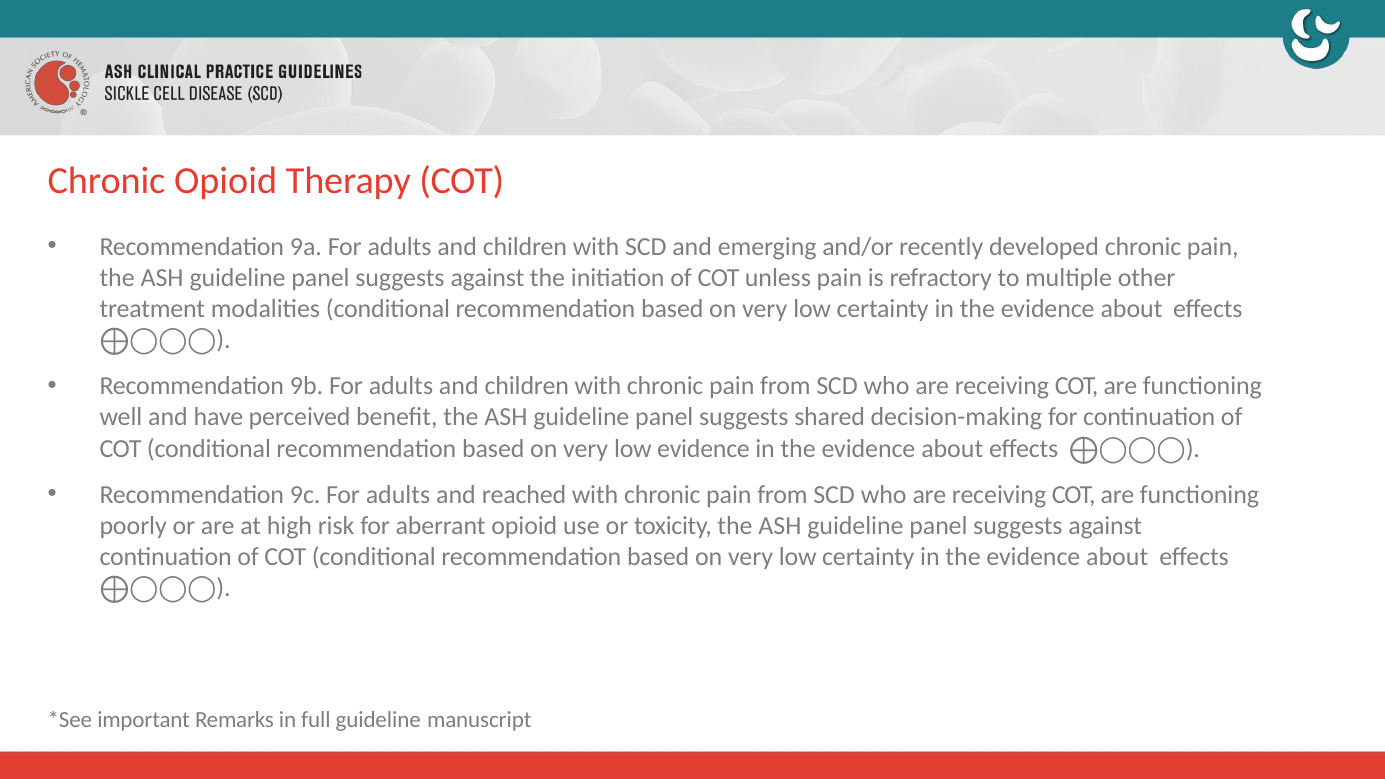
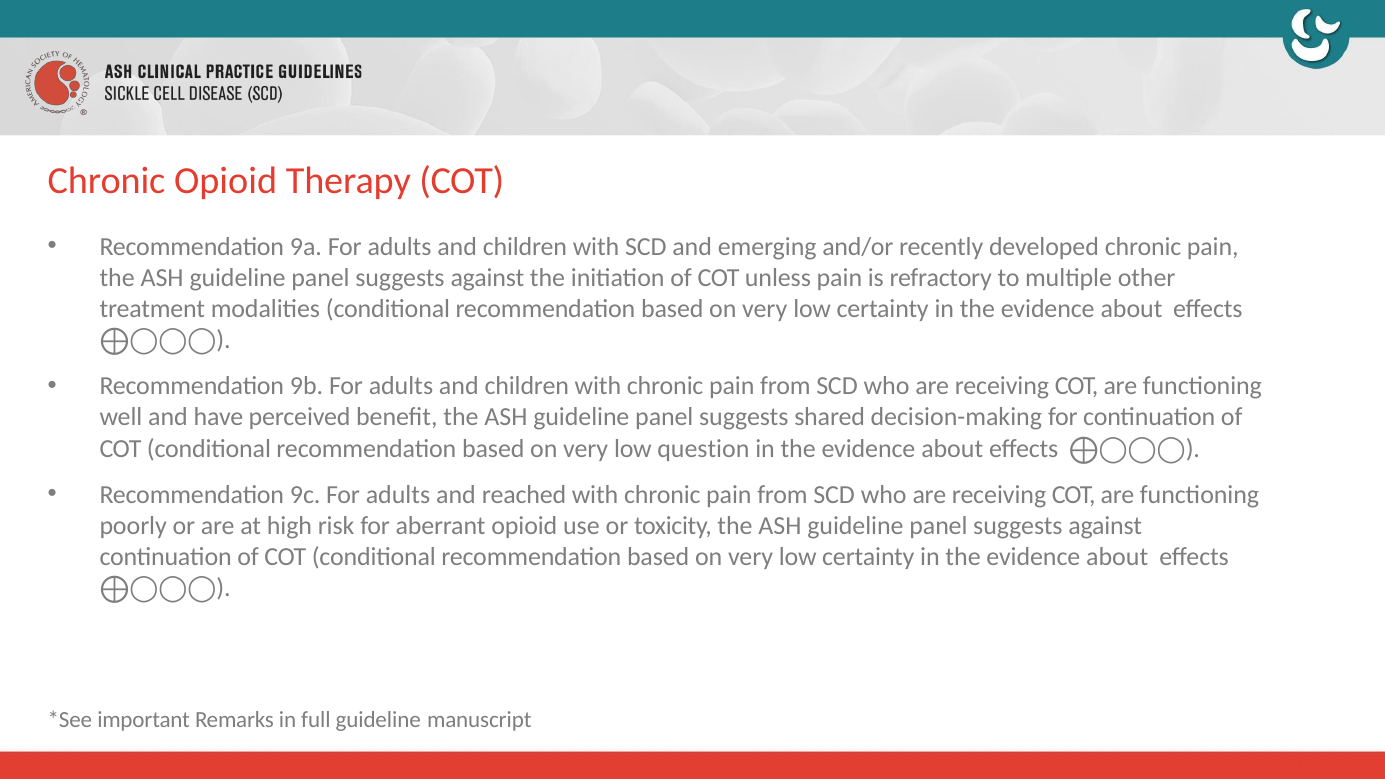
low evidence: evidence -> question
